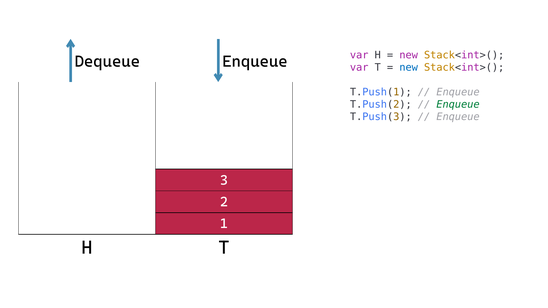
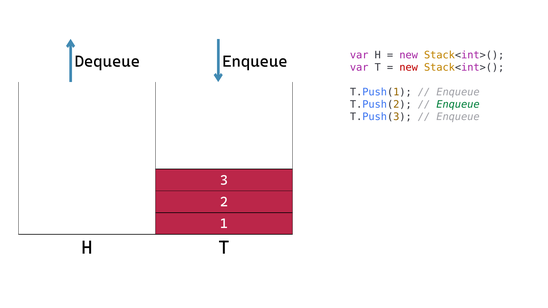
new at (409, 67) colour: blue -> red
